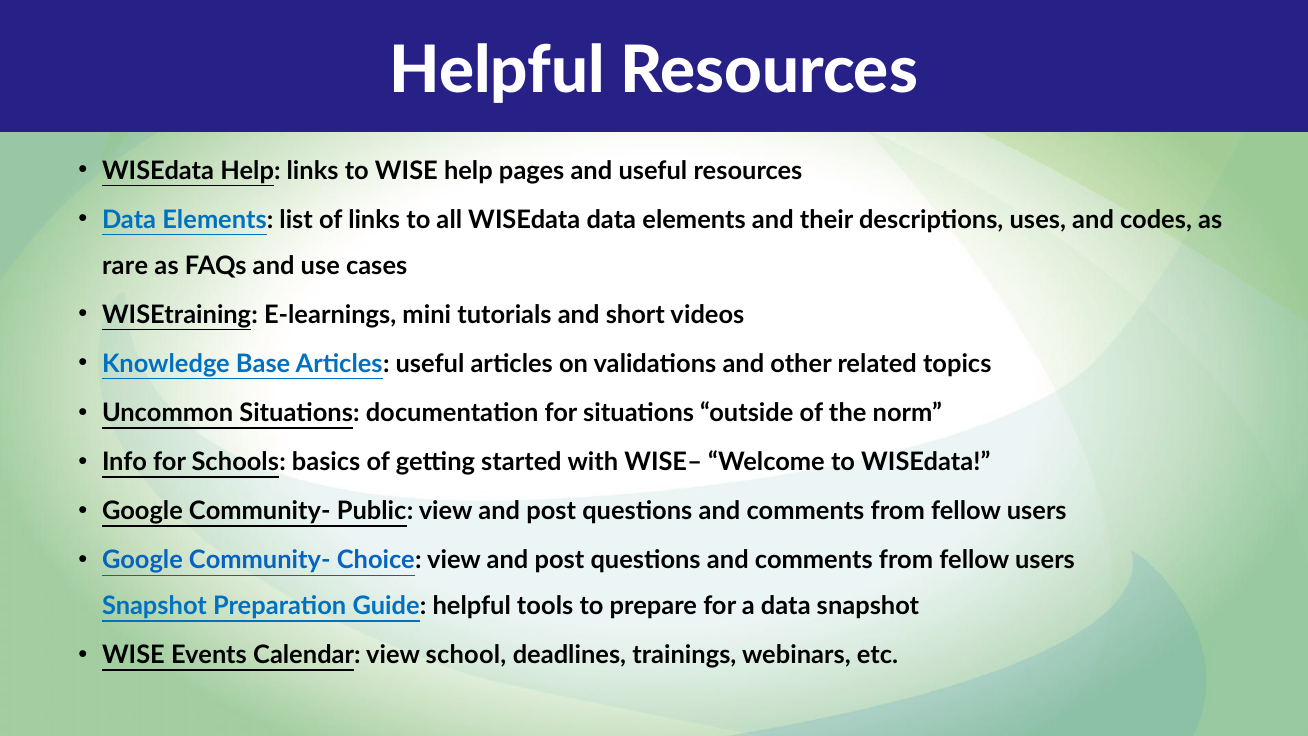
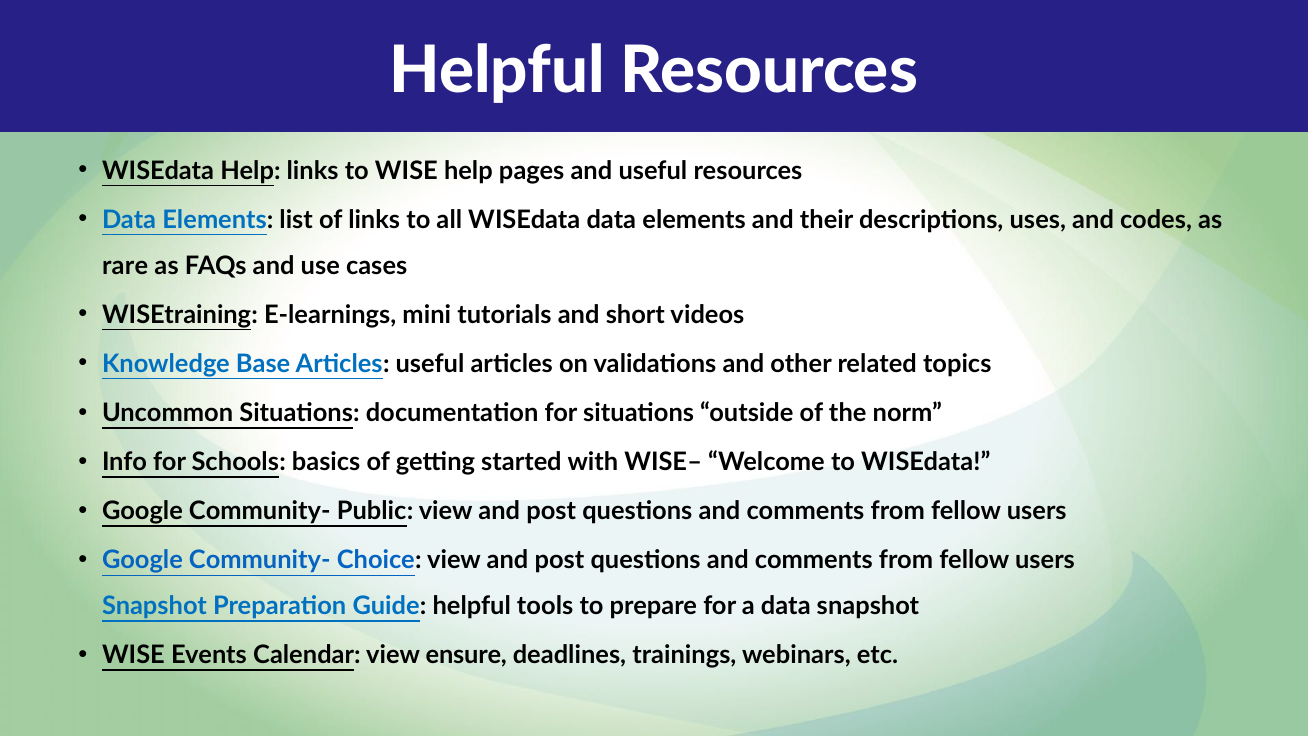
school: school -> ensure
